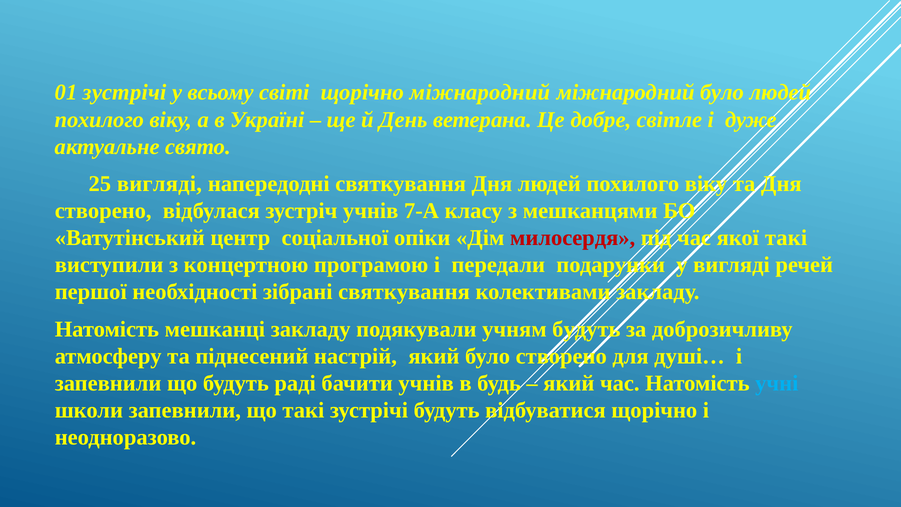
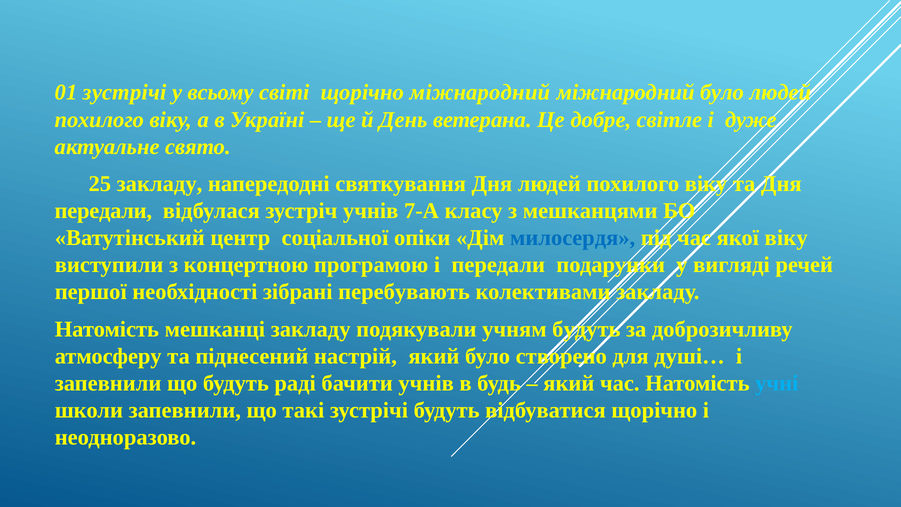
25 вигляді: вигляді -> закладу
створено at (103, 211): створено -> передали
милосердя colour: red -> blue
якої такі: такі -> віку
зібрані святкування: святкування -> перебувають
